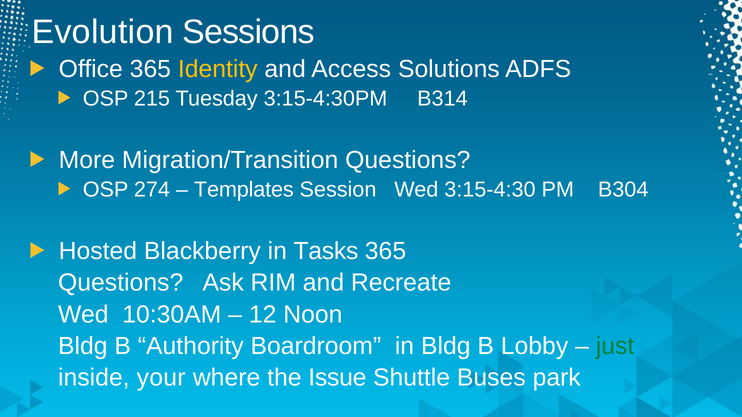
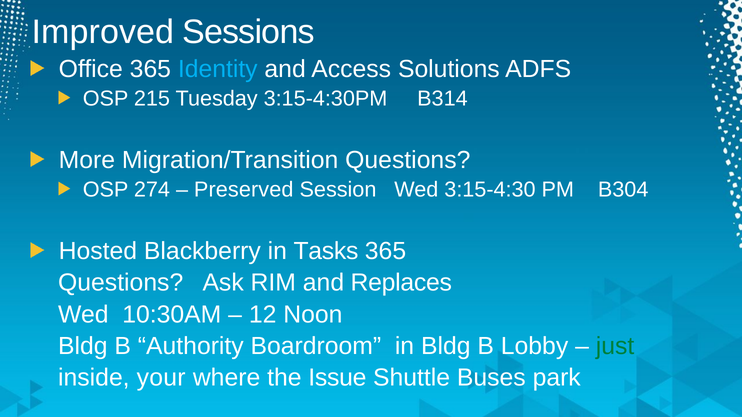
Evolution: Evolution -> Improved
Identity colour: yellow -> light blue
Templates: Templates -> Preserved
Recreate: Recreate -> Replaces
